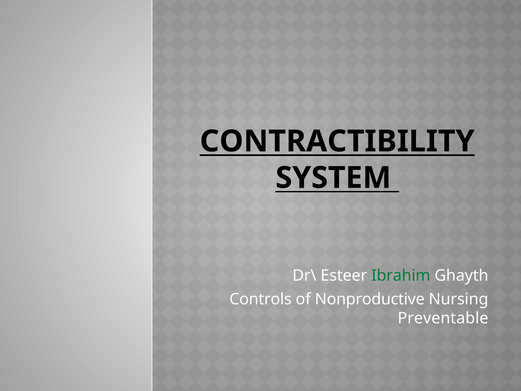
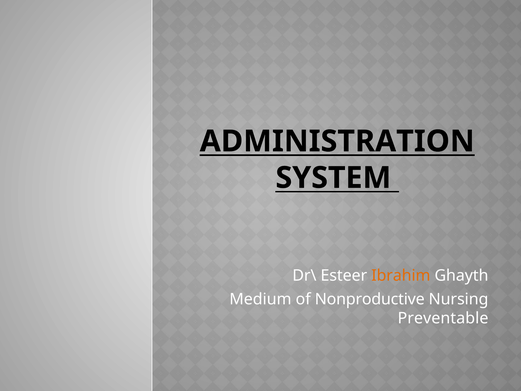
CONTRACTIBILITY: CONTRACTIBILITY -> ADMINISTRATION
Ibrahim colour: green -> orange
Controls: Controls -> Medium
